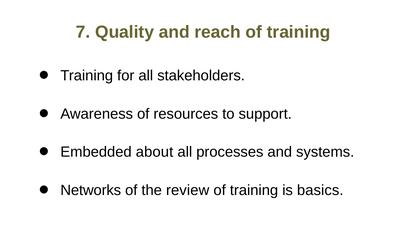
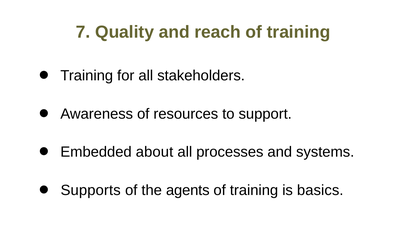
Networks: Networks -> Supports
review: review -> agents
